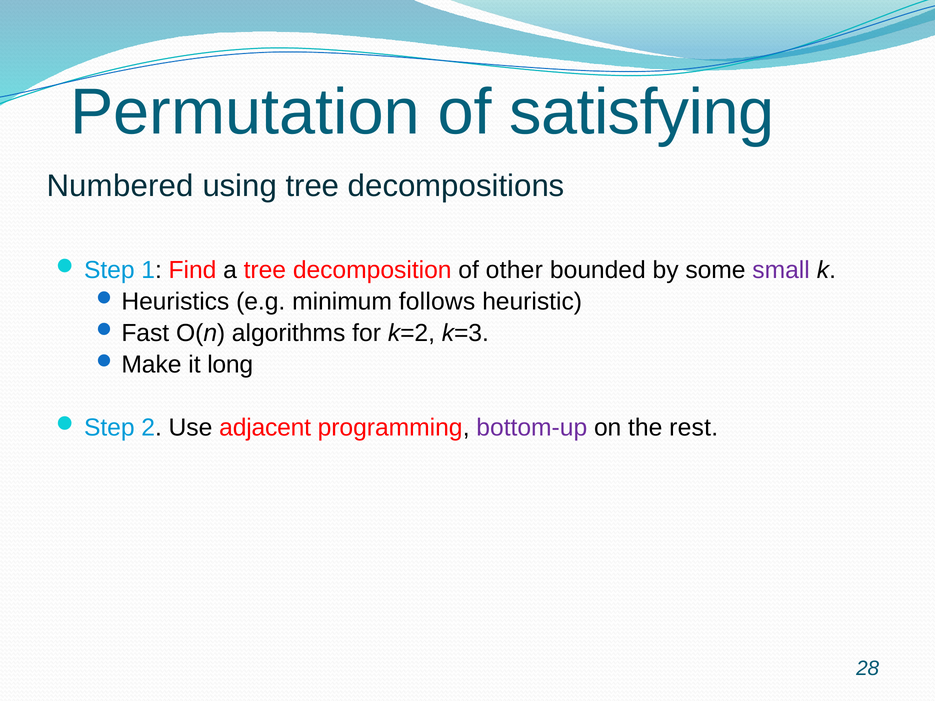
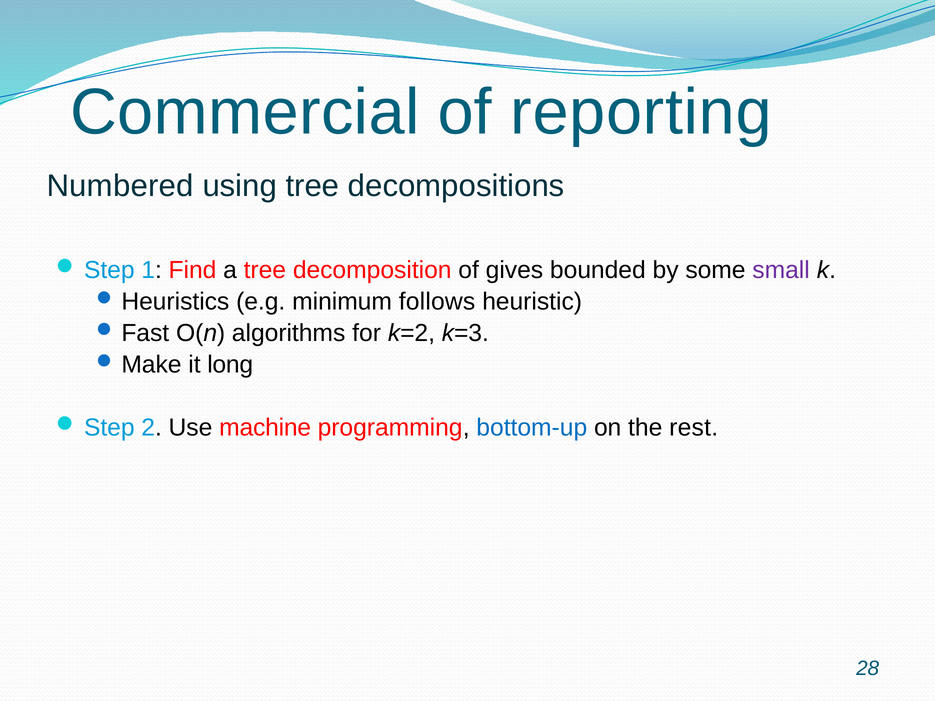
Permutation: Permutation -> Commercial
satisfying: satisfying -> reporting
other: other -> gives
adjacent: adjacent -> machine
bottom-up colour: purple -> blue
